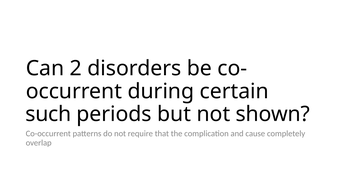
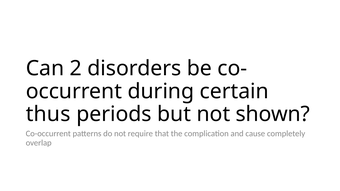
such: such -> thus
